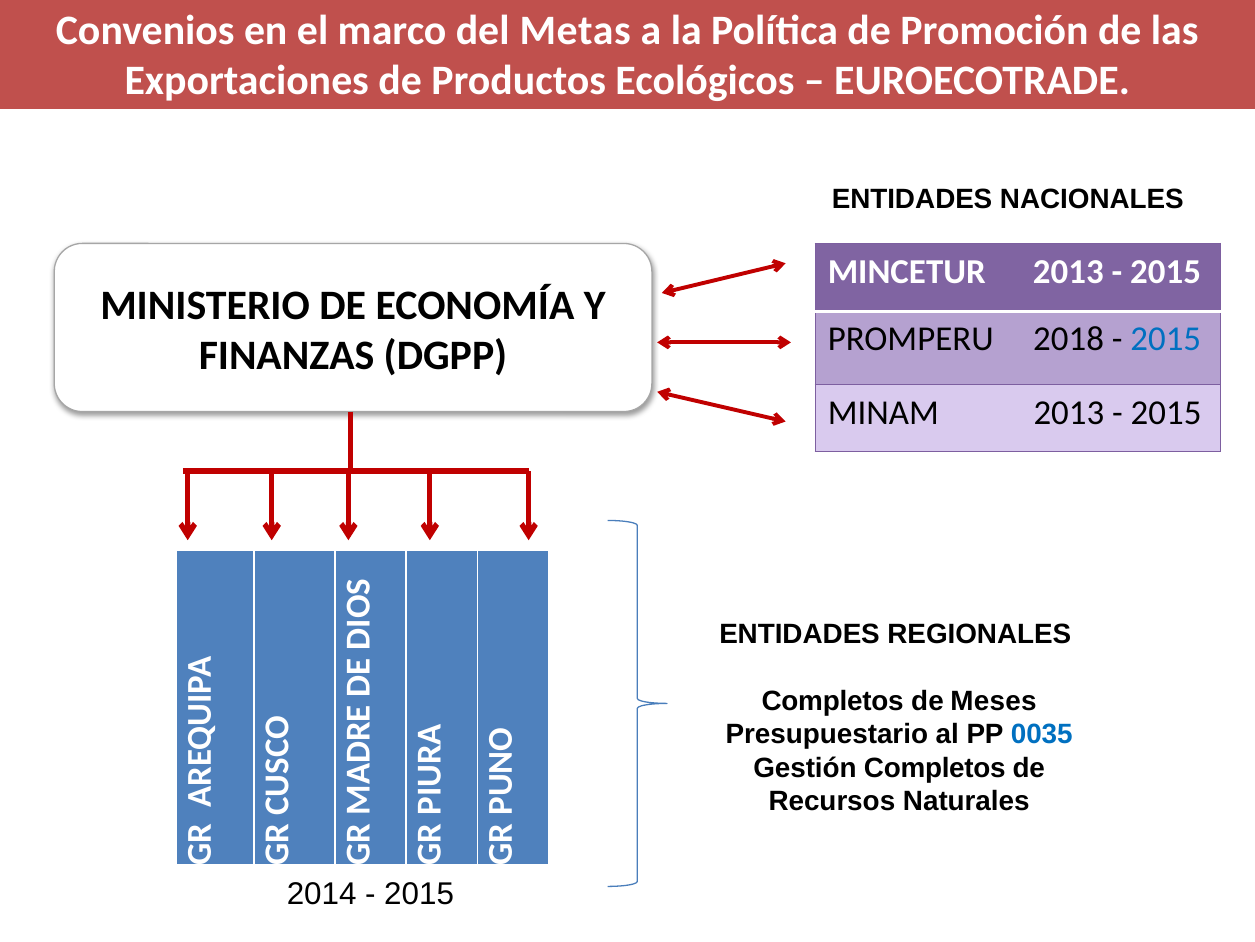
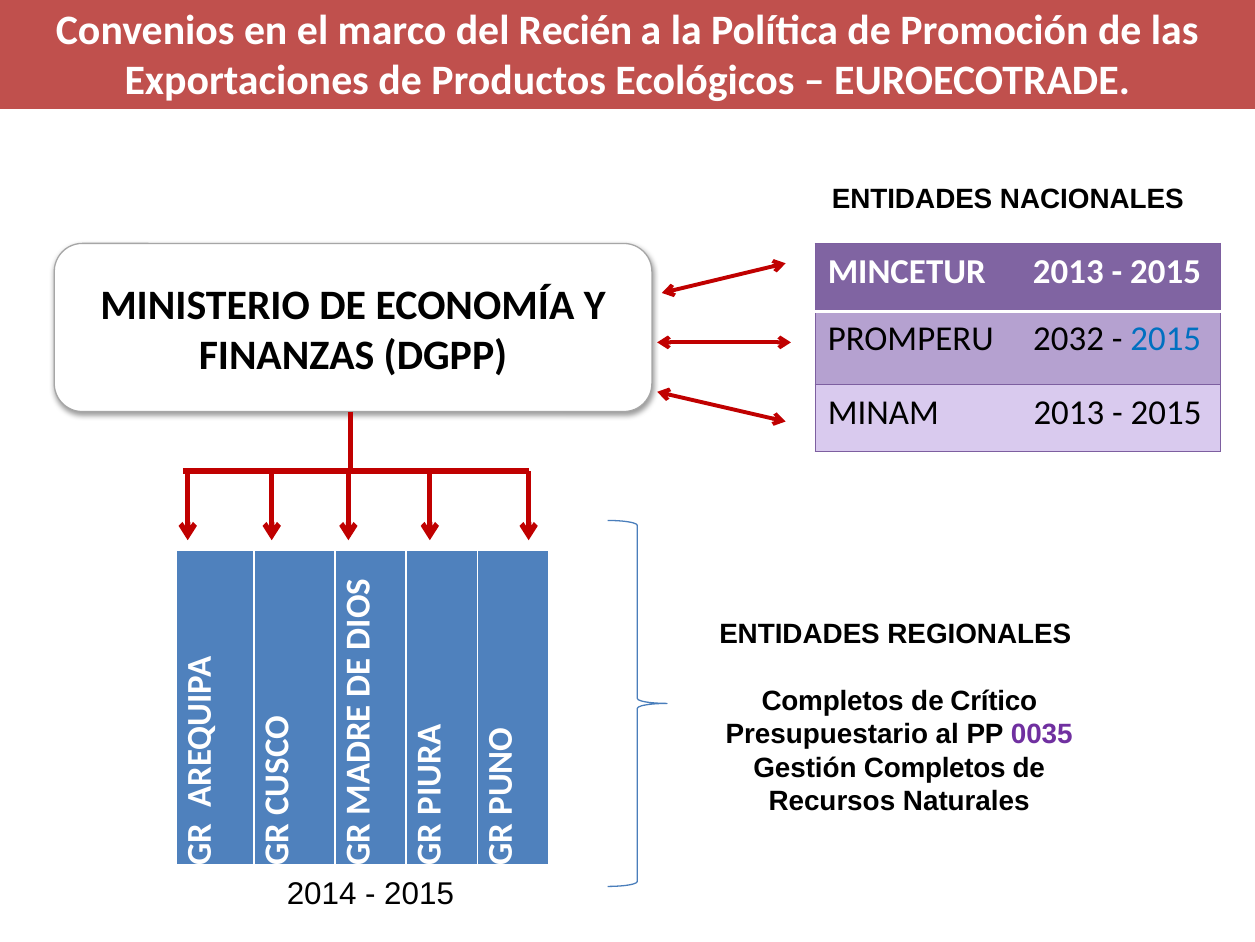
Metas: Metas -> Recién
2018: 2018 -> 2032
Meses: Meses -> Crítico
0035 colour: blue -> purple
